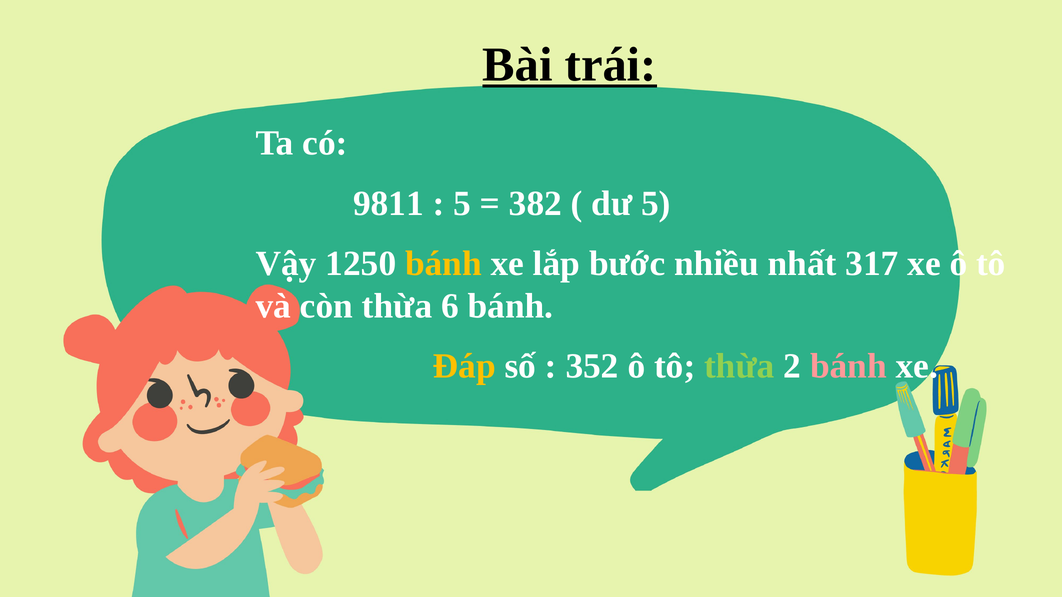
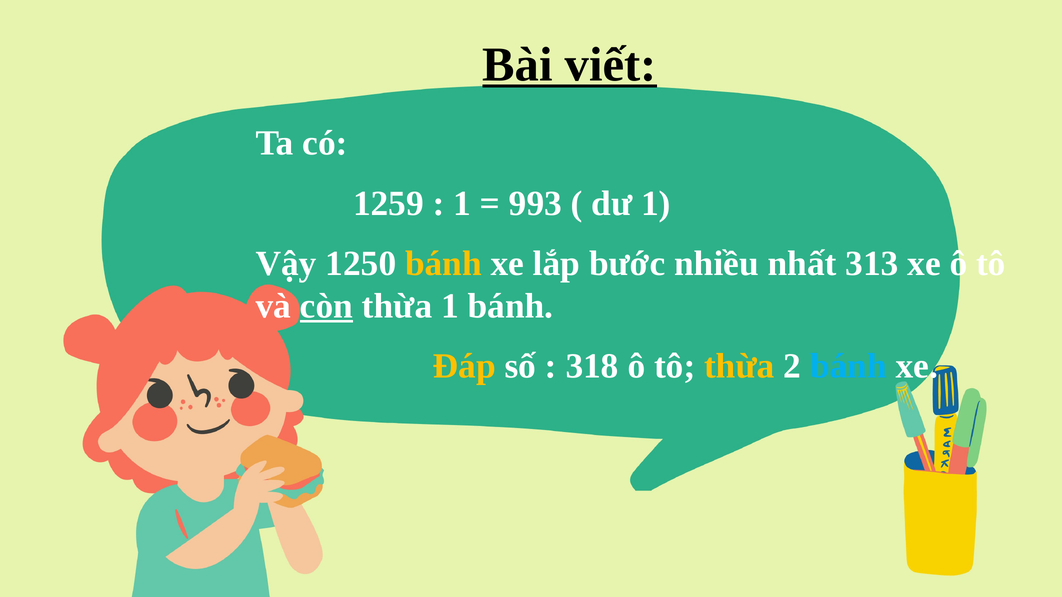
trái: trái -> viết
9811: 9811 -> 1259
5 at (462, 204): 5 -> 1
382: 382 -> 993
dư 5: 5 -> 1
317: 317 -> 313
còn underline: none -> present
thừa 6: 6 -> 1
352: 352 -> 318
thừa at (739, 366) colour: light green -> yellow
bánh at (848, 366) colour: pink -> light blue
